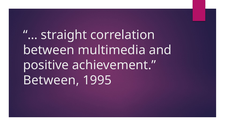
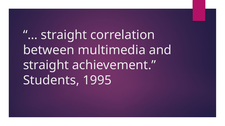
positive at (46, 65): positive -> straight
Between at (51, 81): Between -> Students
